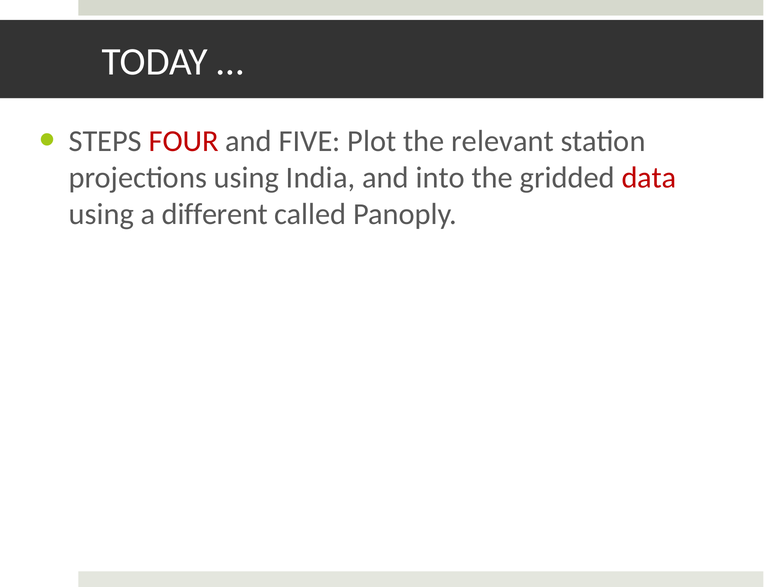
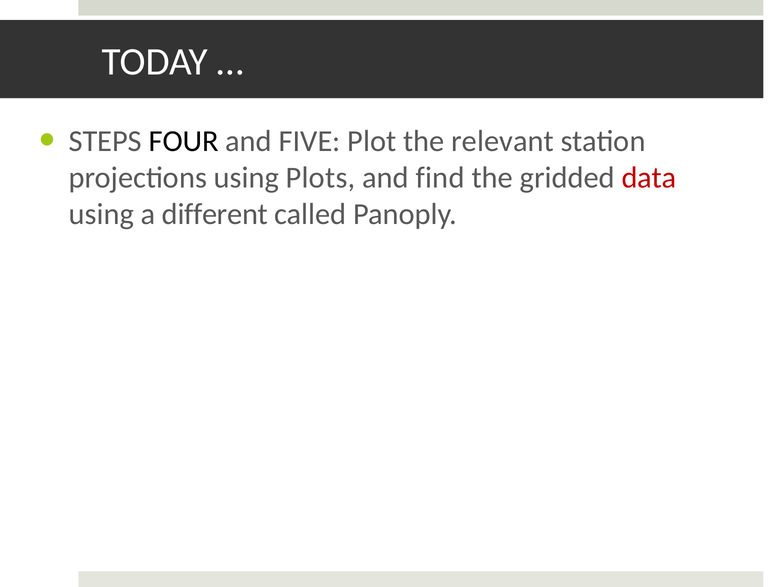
FOUR colour: red -> black
India: India -> Plots
into: into -> find
